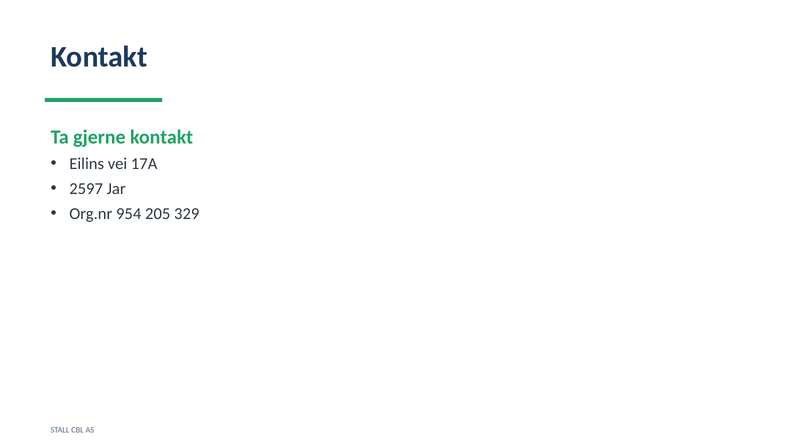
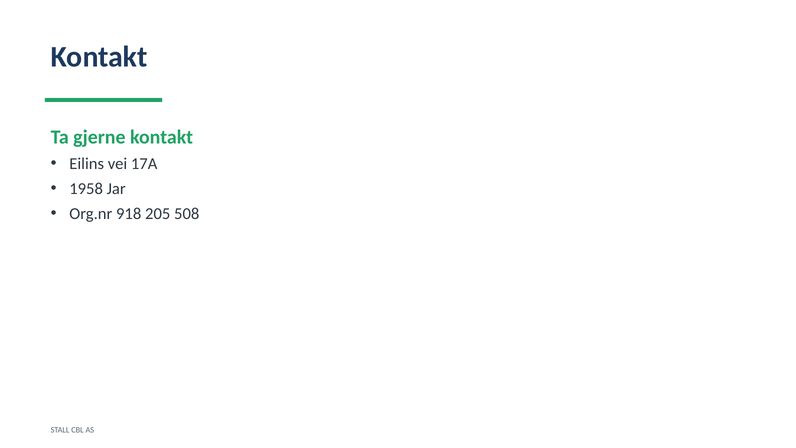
2597: 2597 -> 1958
954: 954 -> 918
329: 329 -> 508
